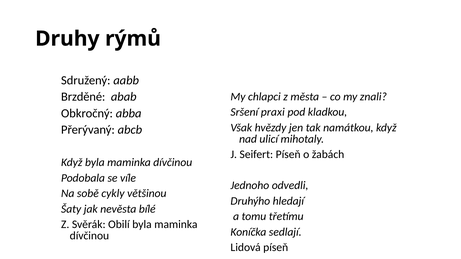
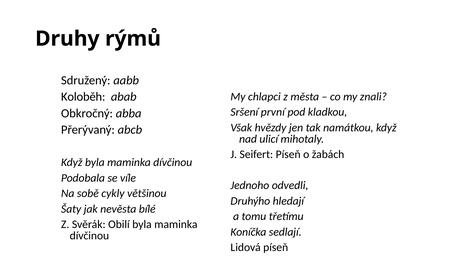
Brzděné: Brzděné -> Koloběh
praxi: praxi -> první
